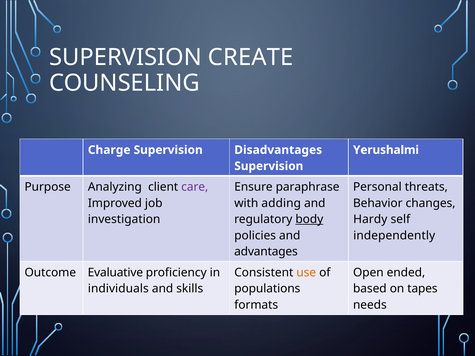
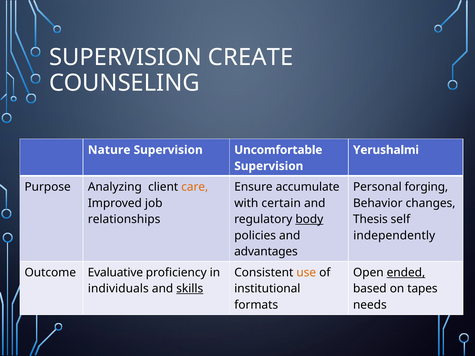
Charge: Charge -> Nature
Disadvantages: Disadvantages -> Uncomfortable
care colour: purple -> orange
paraphrase: paraphrase -> accumulate
threats: threats -> forging
adding: adding -> certain
investigation: investigation -> relationships
Hardy: Hardy -> Thesis
ended underline: none -> present
skills underline: none -> present
populations: populations -> institutional
